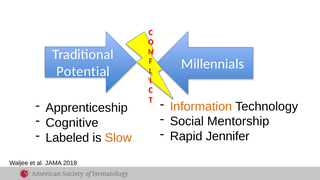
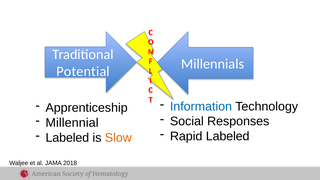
Information colour: orange -> blue
Mentorship: Mentorship -> Responses
Cognitive: Cognitive -> Millennial
Rapid Jennifer: Jennifer -> Labeled
